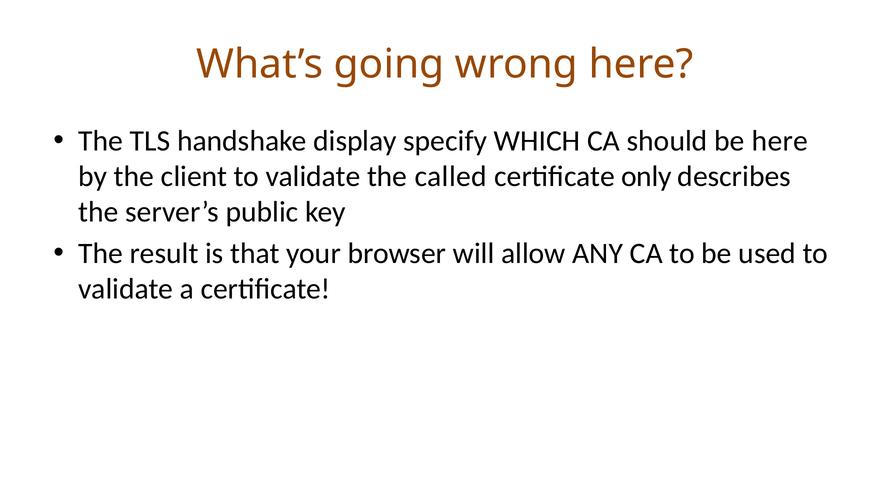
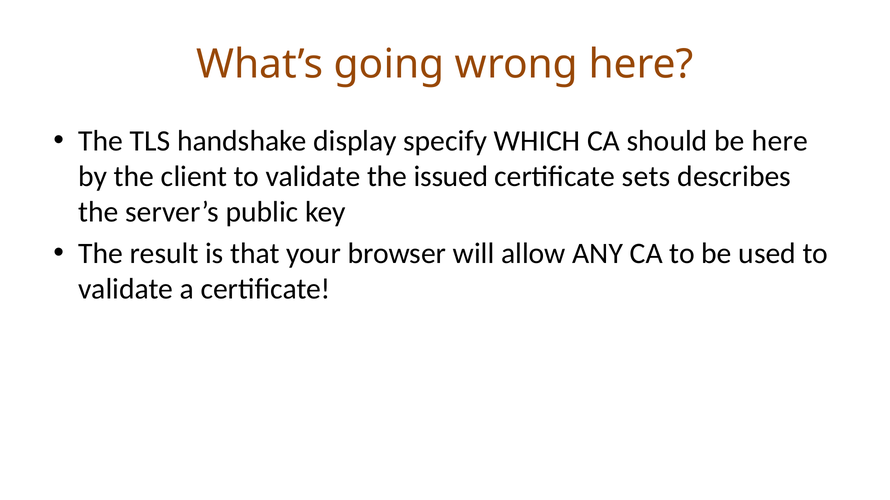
called: called -> issued
only: only -> sets
